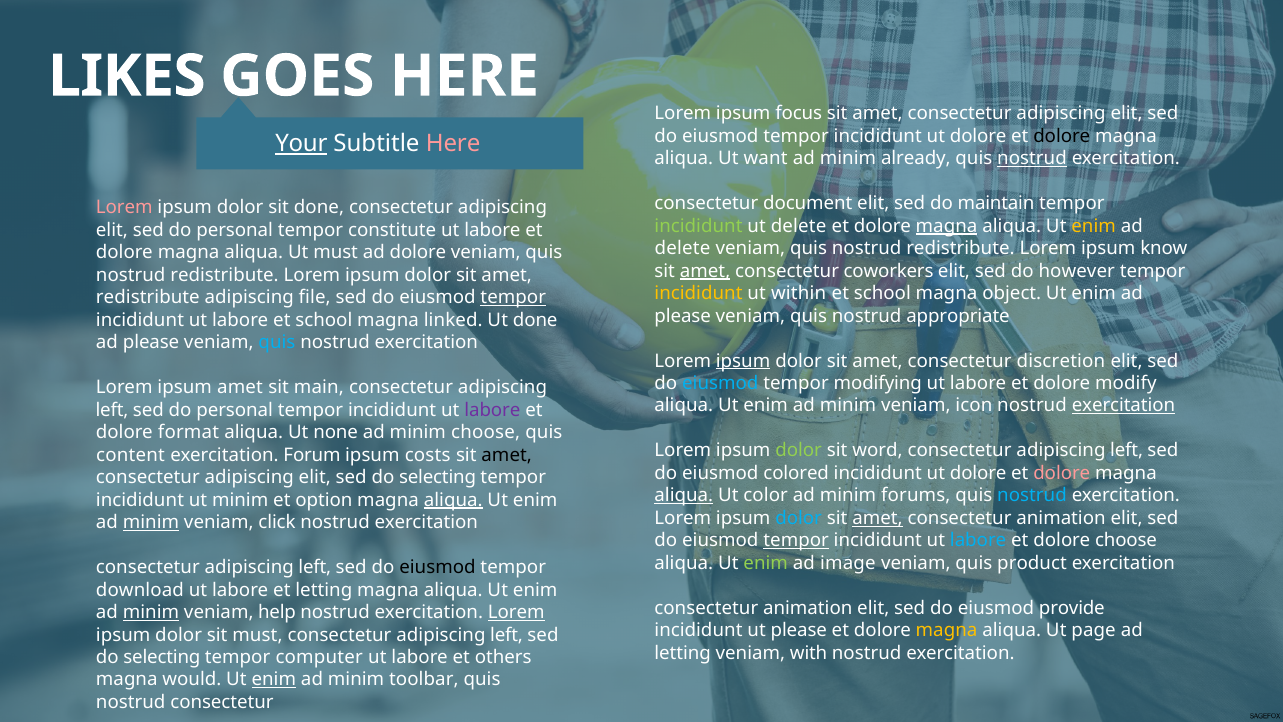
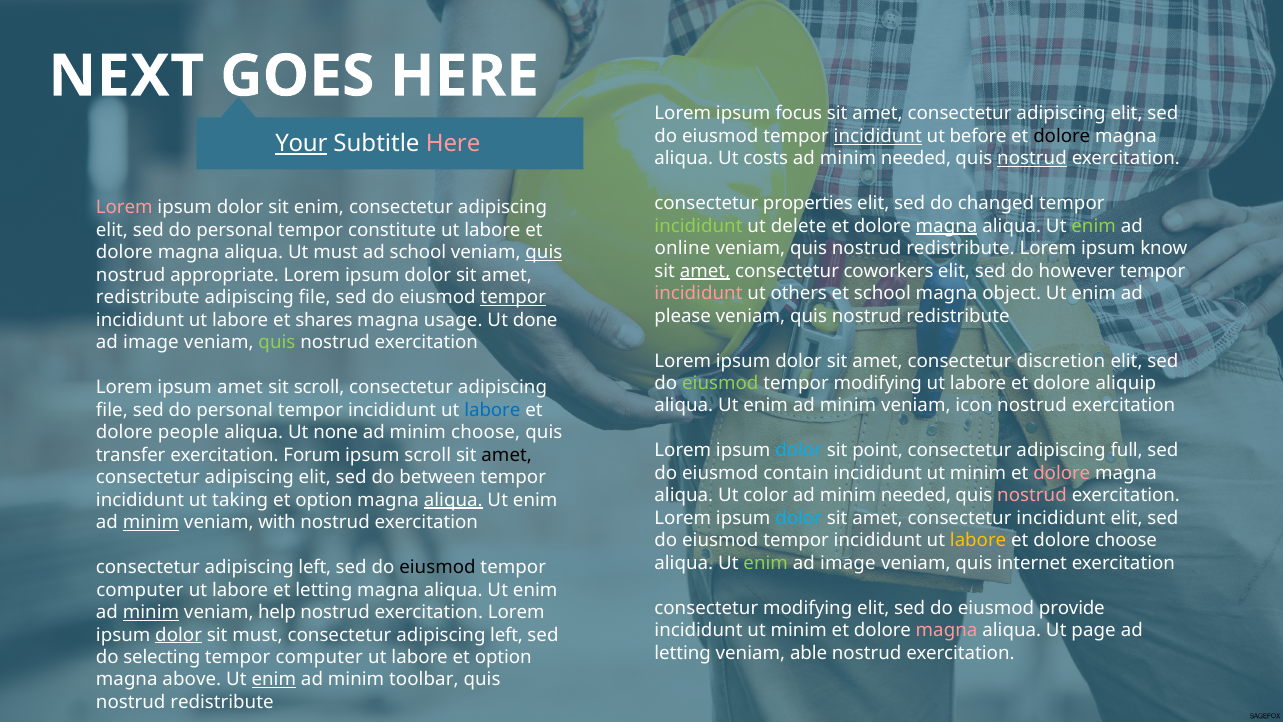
LIKES: LIKES -> NEXT
incididunt at (878, 136) underline: none -> present
dolore at (978, 136): dolore -> before
want: want -> costs
already at (916, 159): already -> needed
document: document -> properties
maintain: maintain -> changed
sit done: done -> enim
enim at (1094, 226) colour: yellow -> light green
delete at (683, 248): delete -> online
ad dolore: dolore -> school
quis at (544, 253) underline: none -> present
redistribute at (225, 275): redistribute -> appropriate
incididunt at (698, 293) colour: yellow -> pink
within: within -> others
appropriate at (958, 316): appropriate -> redistribute
labore et school: school -> shares
linked: linked -> usage
please at (151, 343): please -> image
quis at (277, 343) colour: light blue -> light green
ipsum at (743, 361) underline: present -> none
eiusmod at (720, 383) colour: light blue -> light green
modify: modify -> aliquip
sit main: main -> scroll
exercitation at (1123, 406) underline: present -> none
left at (112, 410): left -> file
labore at (492, 410) colour: purple -> blue
format: format -> people
dolor at (799, 451) colour: light green -> light blue
word: word -> point
left at (1127, 451): left -> full
content: content -> transfer
ipsum costs: costs -> scroll
colored: colored -> contain
dolore at (978, 473): dolore -> minim
elit sed do selecting: selecting -> between
aliqua at (684, 495) underline: present -> none
forums at (916, 495): forums -> needed
nostrud at (1032, 495) colour: light blue -> pink
ut minim: minim -> taking
amet at (878, 518) underline: present -> none
animation at (1061, 518): animation -> incididunt
click: click -> with
tempor at (796, 540) underline: present -> none
labore at (978, 540) colour: light blue -> yellow
product: product -> internet
download at (140, 590): download -> computer
animation at (808, 608): animation -> modifying
Lorem at (516, 612) underline: present -> none
please at (799, 630): please -> minim
magna at (947, 630) colour: yellow -> pink
dolor at (179, 635) underline: none -> present
with: with -> able
labore et others: others -> option
would: would -> above
consectetur at (222, 702): consectetur -> redistribute
